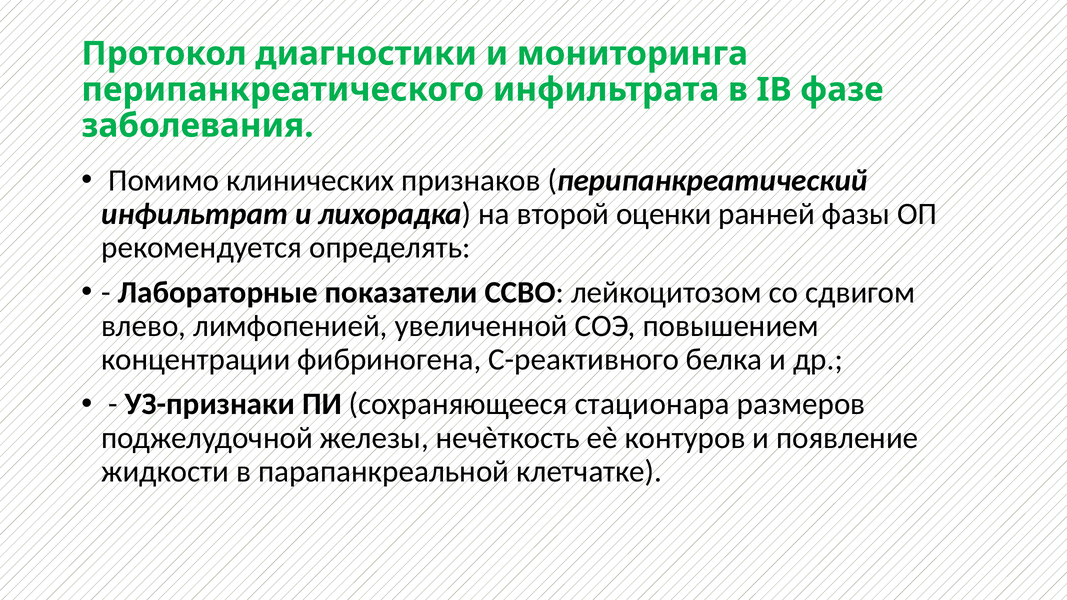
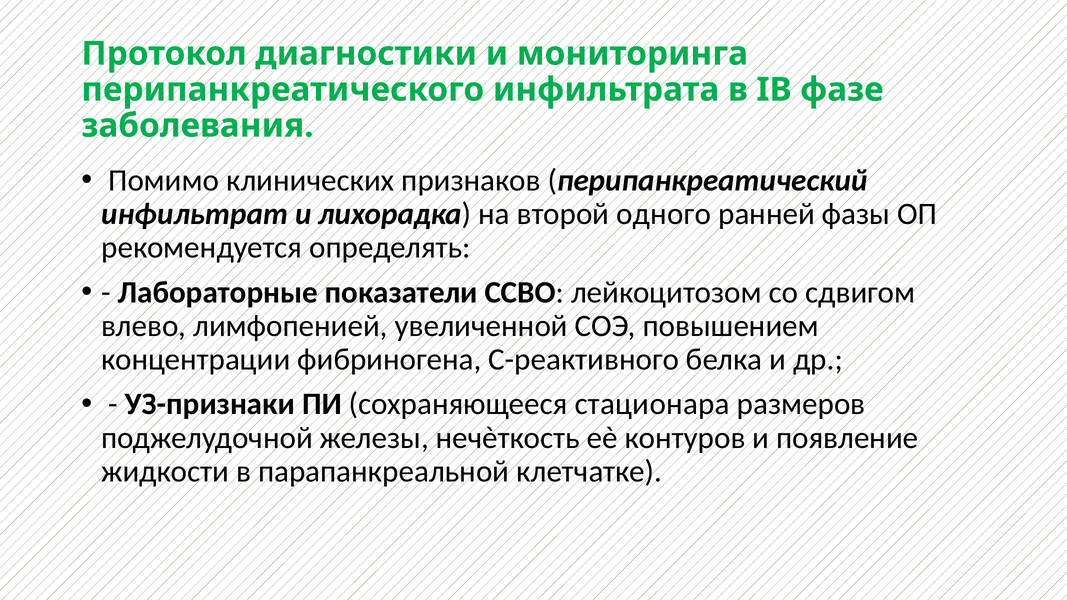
оценки: оценки -> одного
